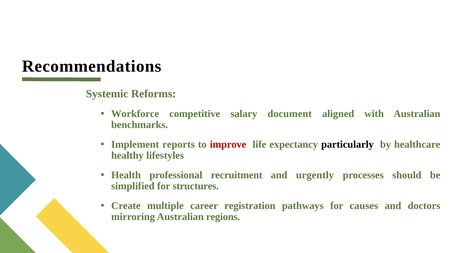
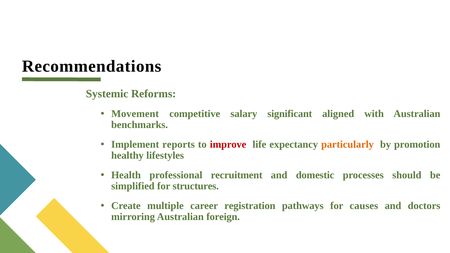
Workforce: Workforce -> Movement
document: document -> significant
particularly colour: black -> orange
healthcare: healthcare -> promotion
urgently: urgently -> domestic
regions: regions -> foreign
